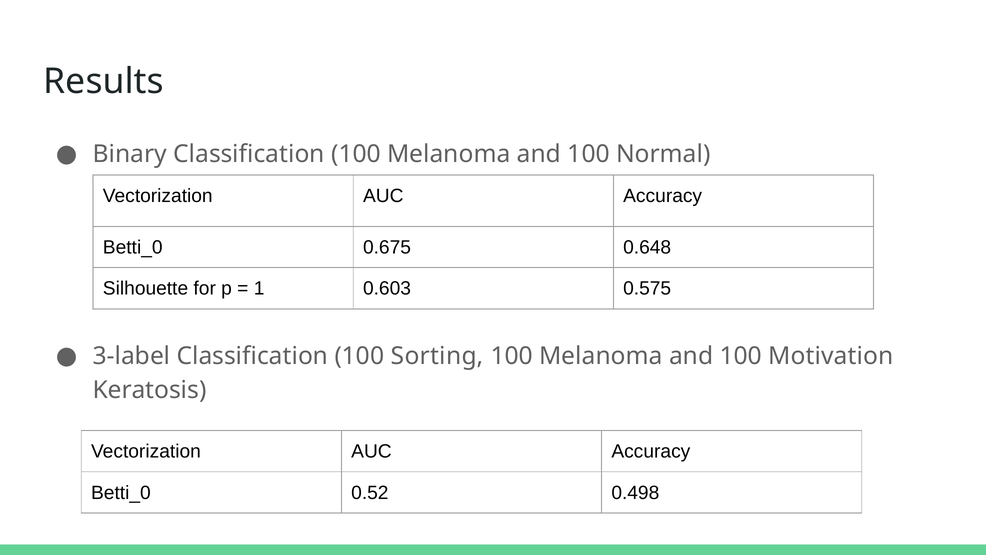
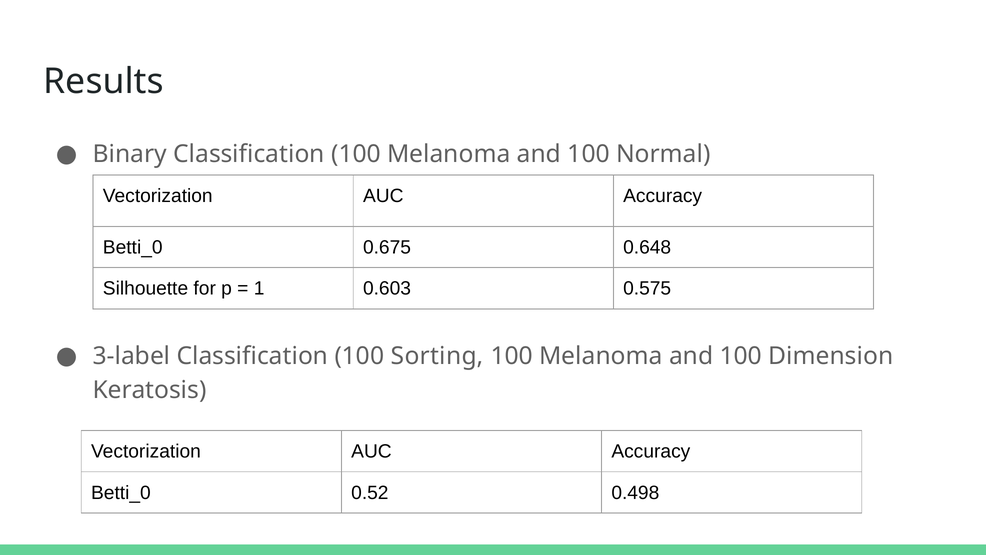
Motivation: Motivation -> Dimension
